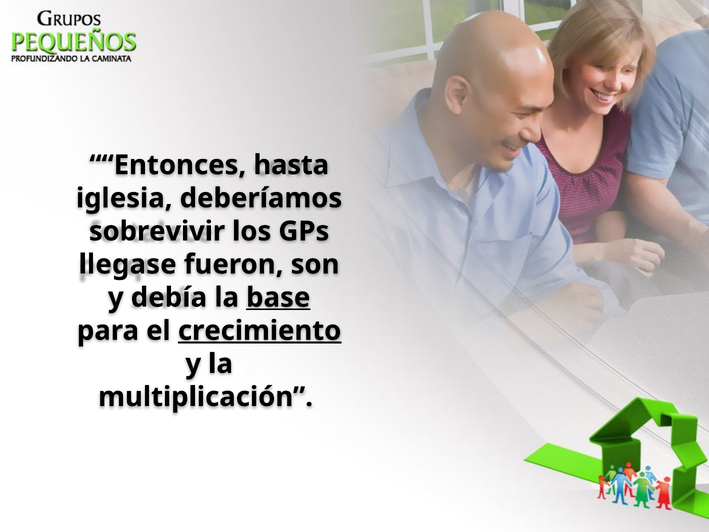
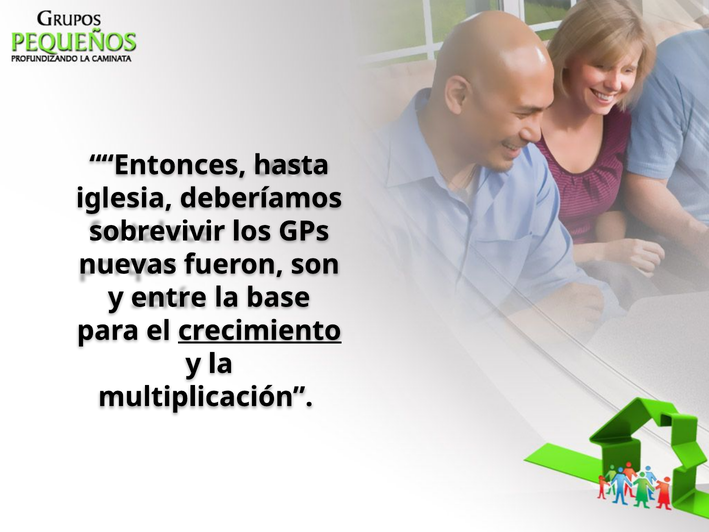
llegase: llegase -> nuevas
debía: debía -> entre
base underline: present -> none
